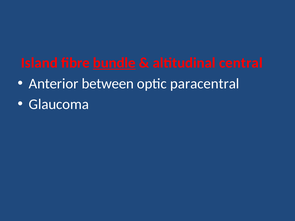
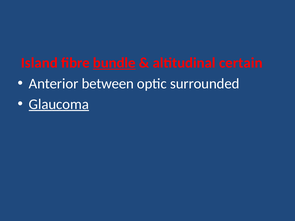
central: central -> certain
paracentral: paracentral -> surrounded
Glaucoma underline: none -> present
